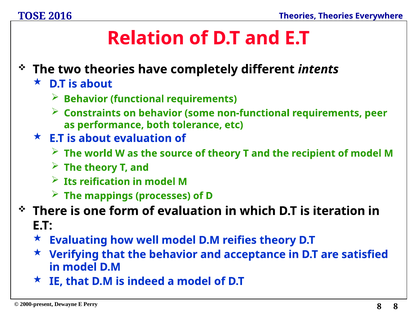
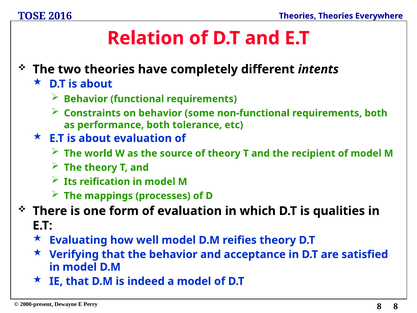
requirements peer: peer -> both
iteration: iteration -> qualities
